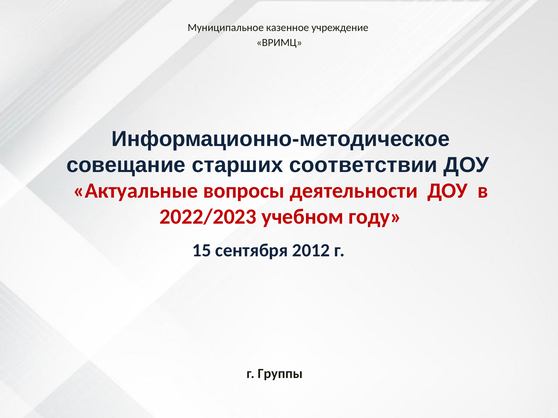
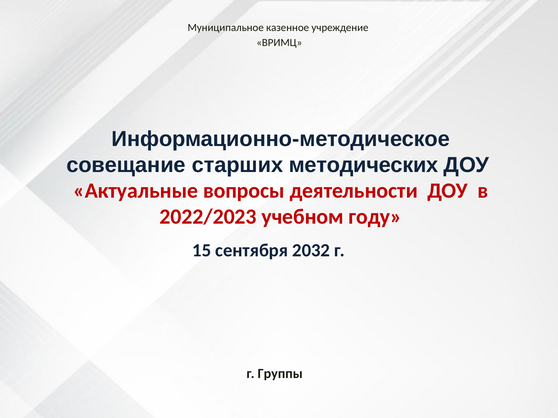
соответствии: соответствии -> методических
2012: 2012 -> 2032
